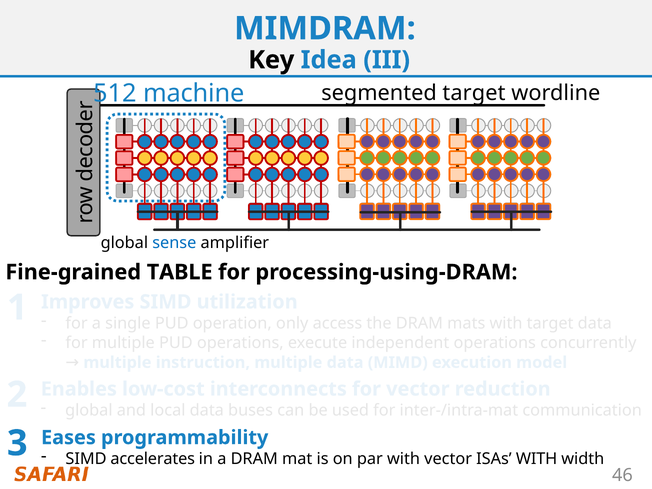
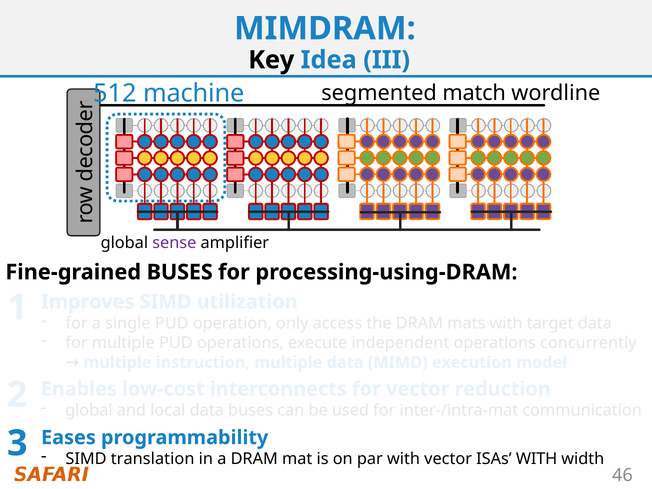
segmented target: target -> match
sense colour: blue -> purple
Fine-grained TABLE: TABLE -> BUSES
accelerates: accelerates -> translation
